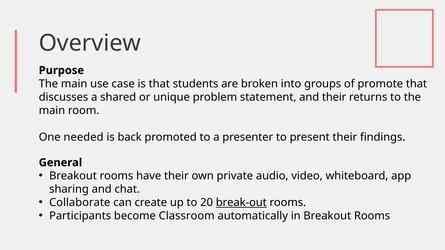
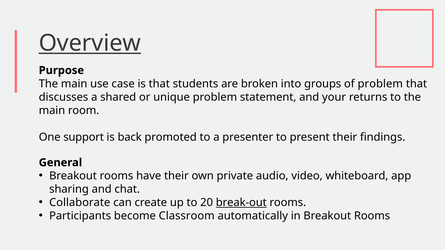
Overview underline: none -> present
of promote: promote -> problem
and their: their -> your
needed: needed -> support
